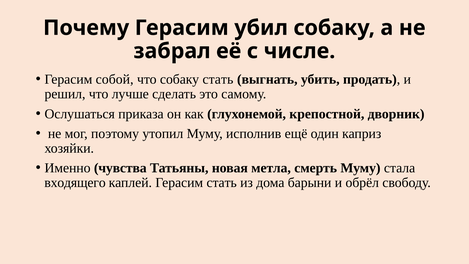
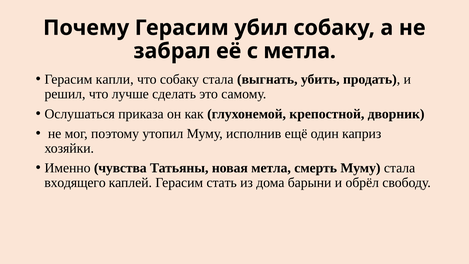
с числе: числе -> метла
собой: собой -> капли
собаку стать: стать -> стала
